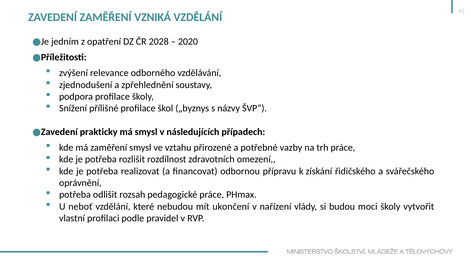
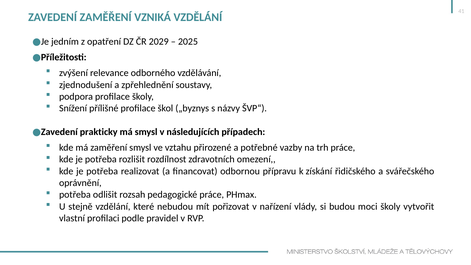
2028: 2028 -> 2029
2020: 2020 -> 2025
neboť: neboť -> stejně
ukončení: ukončení -> pořizovat
